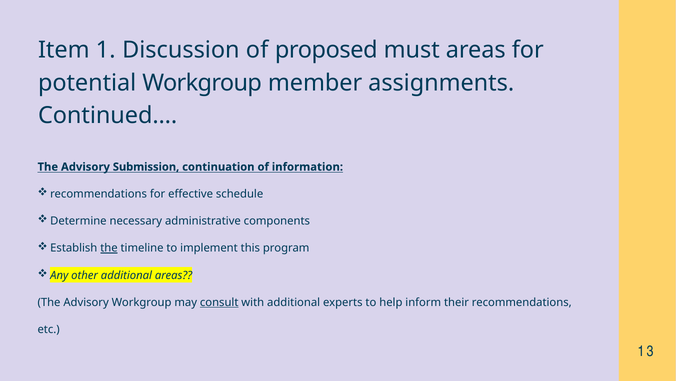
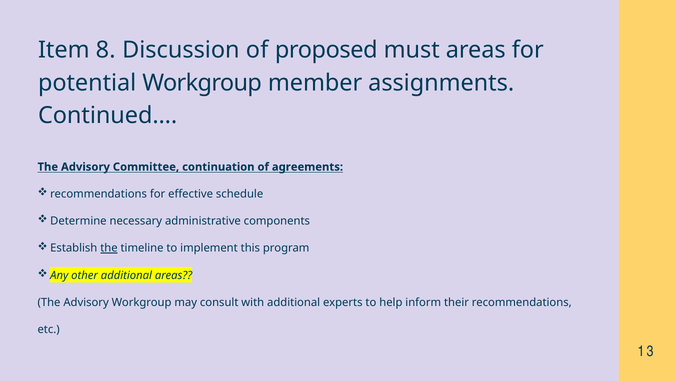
1: 1 -> 8
Submission: Submission -> Committee
information: information -> agreements
consult underline: present -> none
